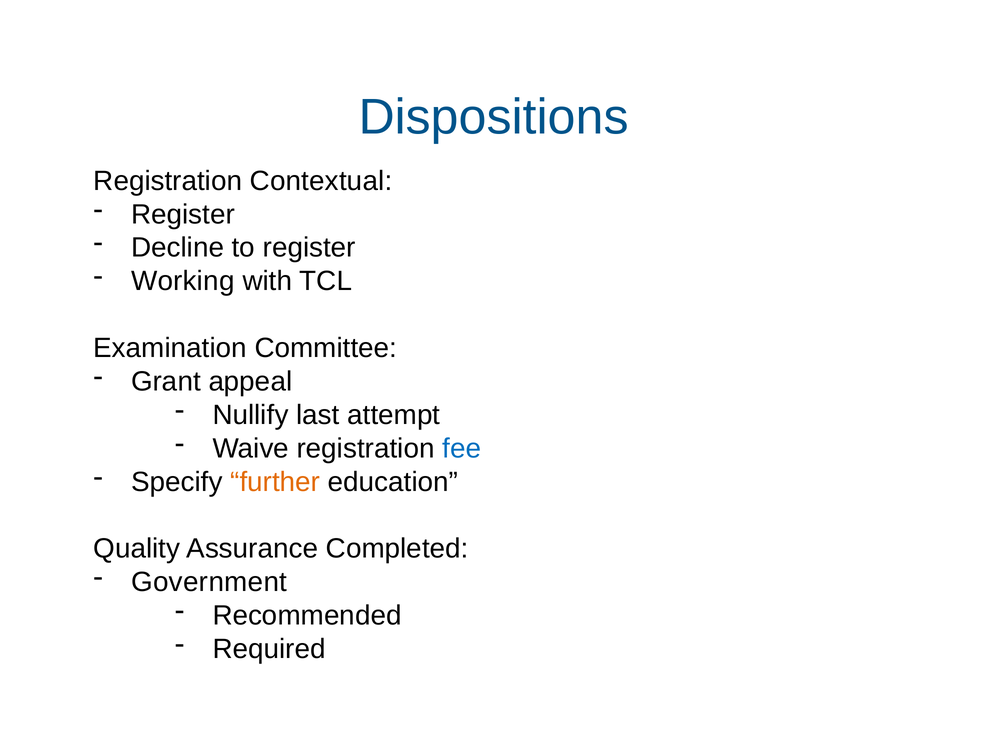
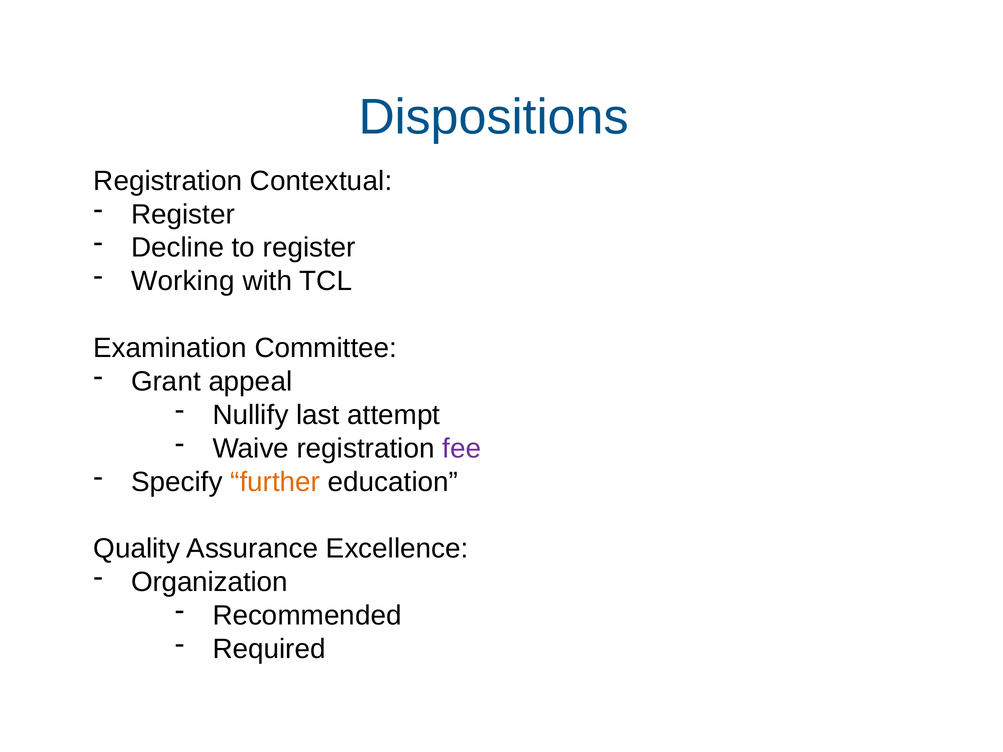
fee colour: blue -> purple
Completed: Completed -> Excellence
Government: Government -> Organization
